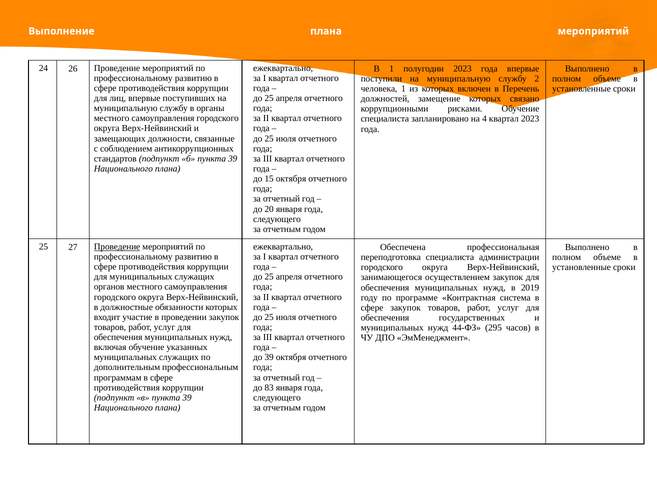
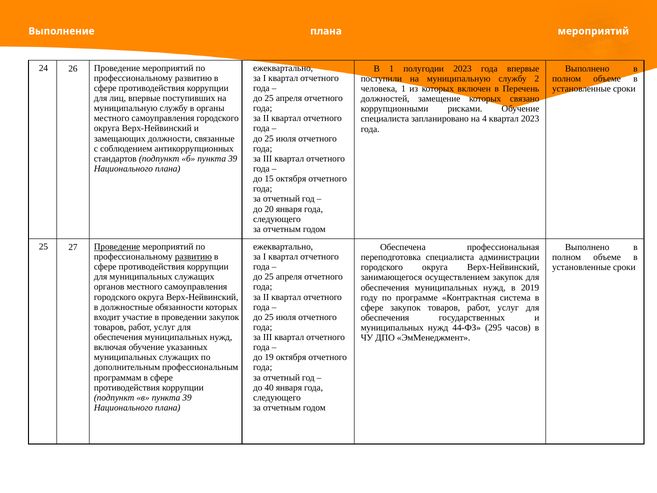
развитию at (193, 257) underline: none -> present
до 39: 39 -> 19
83: 83 -> 40
